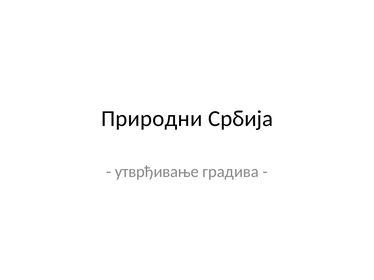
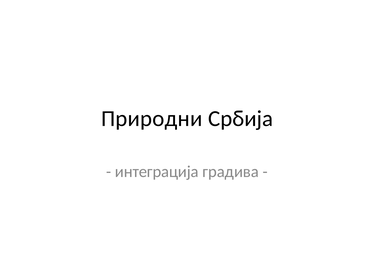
утврђивање: утврђивање -> интеграција
